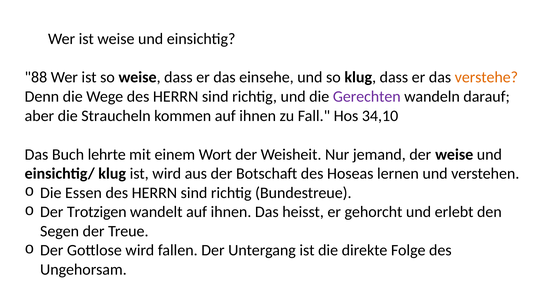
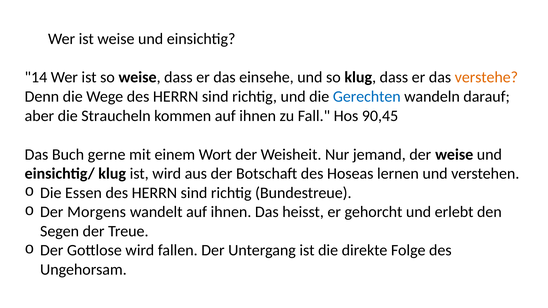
88: 88 -> 14
Gerechten colour: purple -> blue
34,10: 34,10 -> 90,45
lehrte: lehrte -> gerne
Trotzigen: Trotzigen -> Morgens
